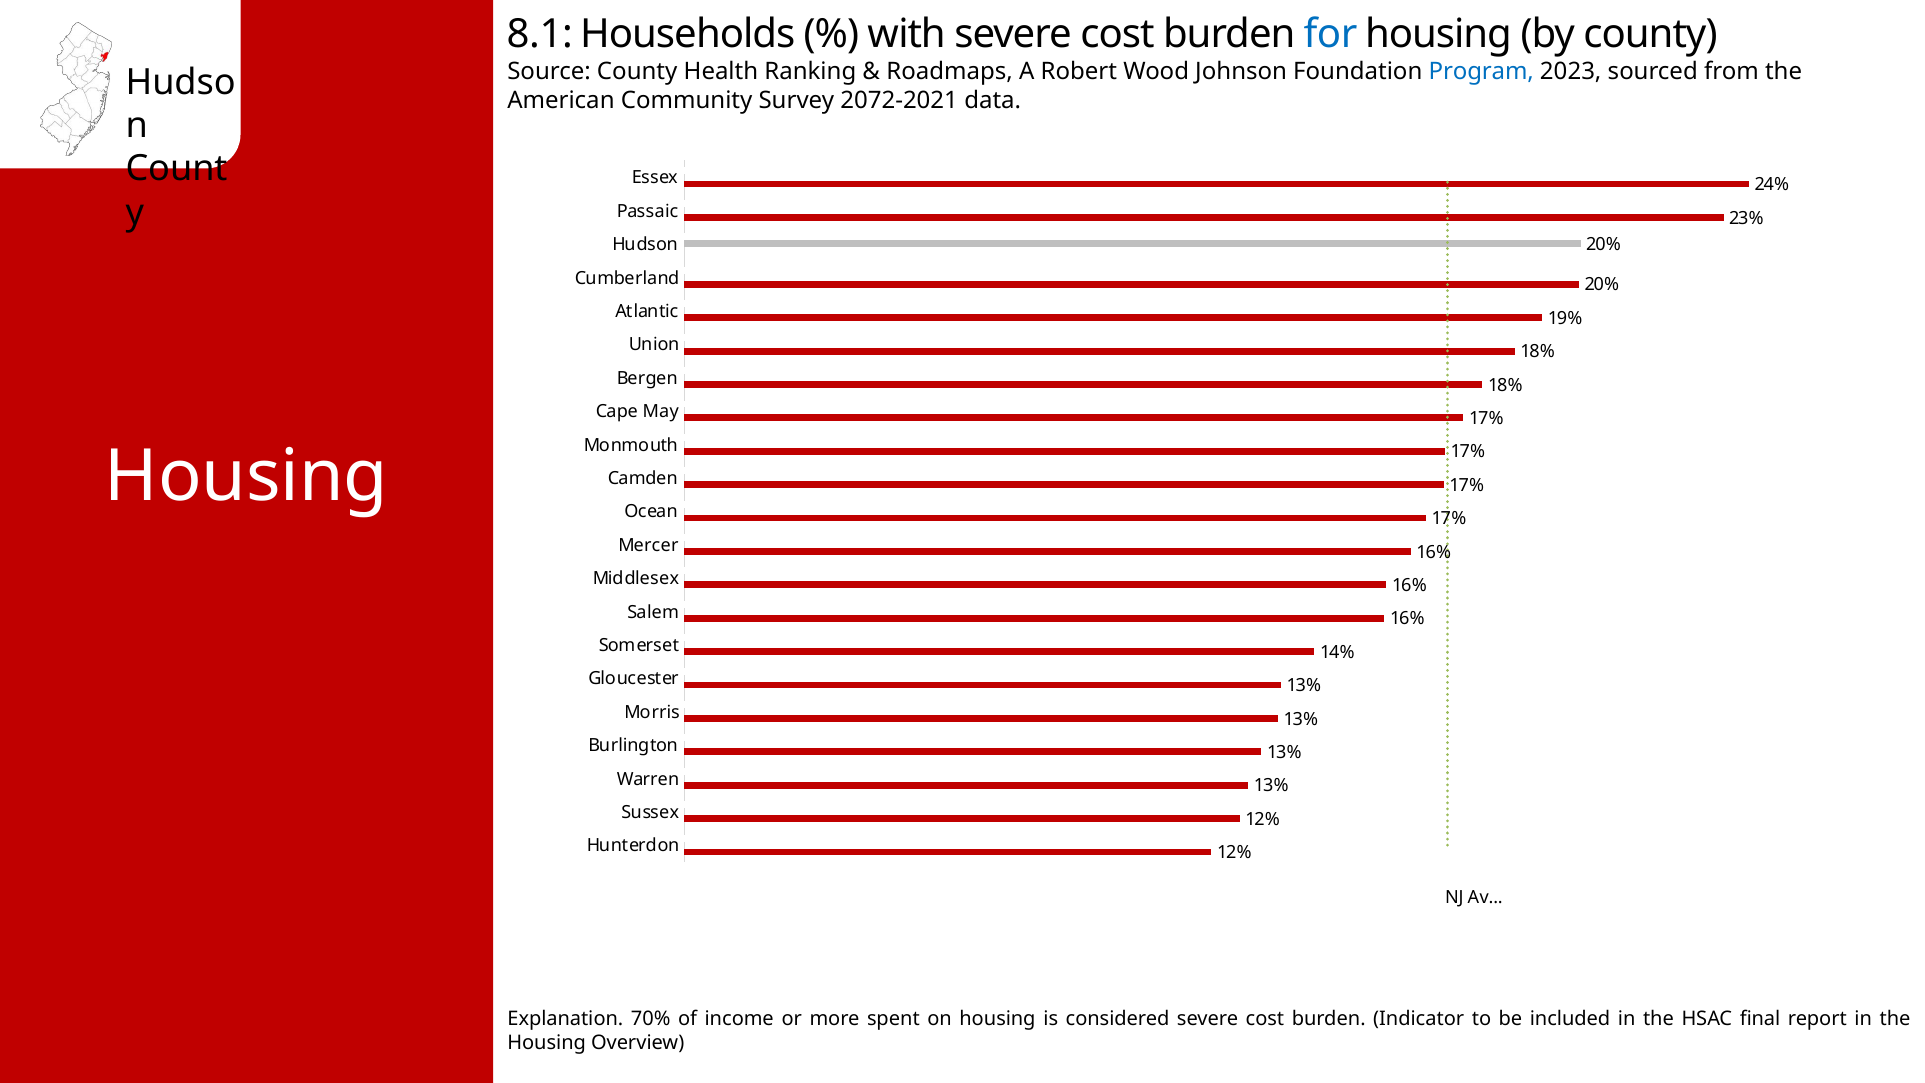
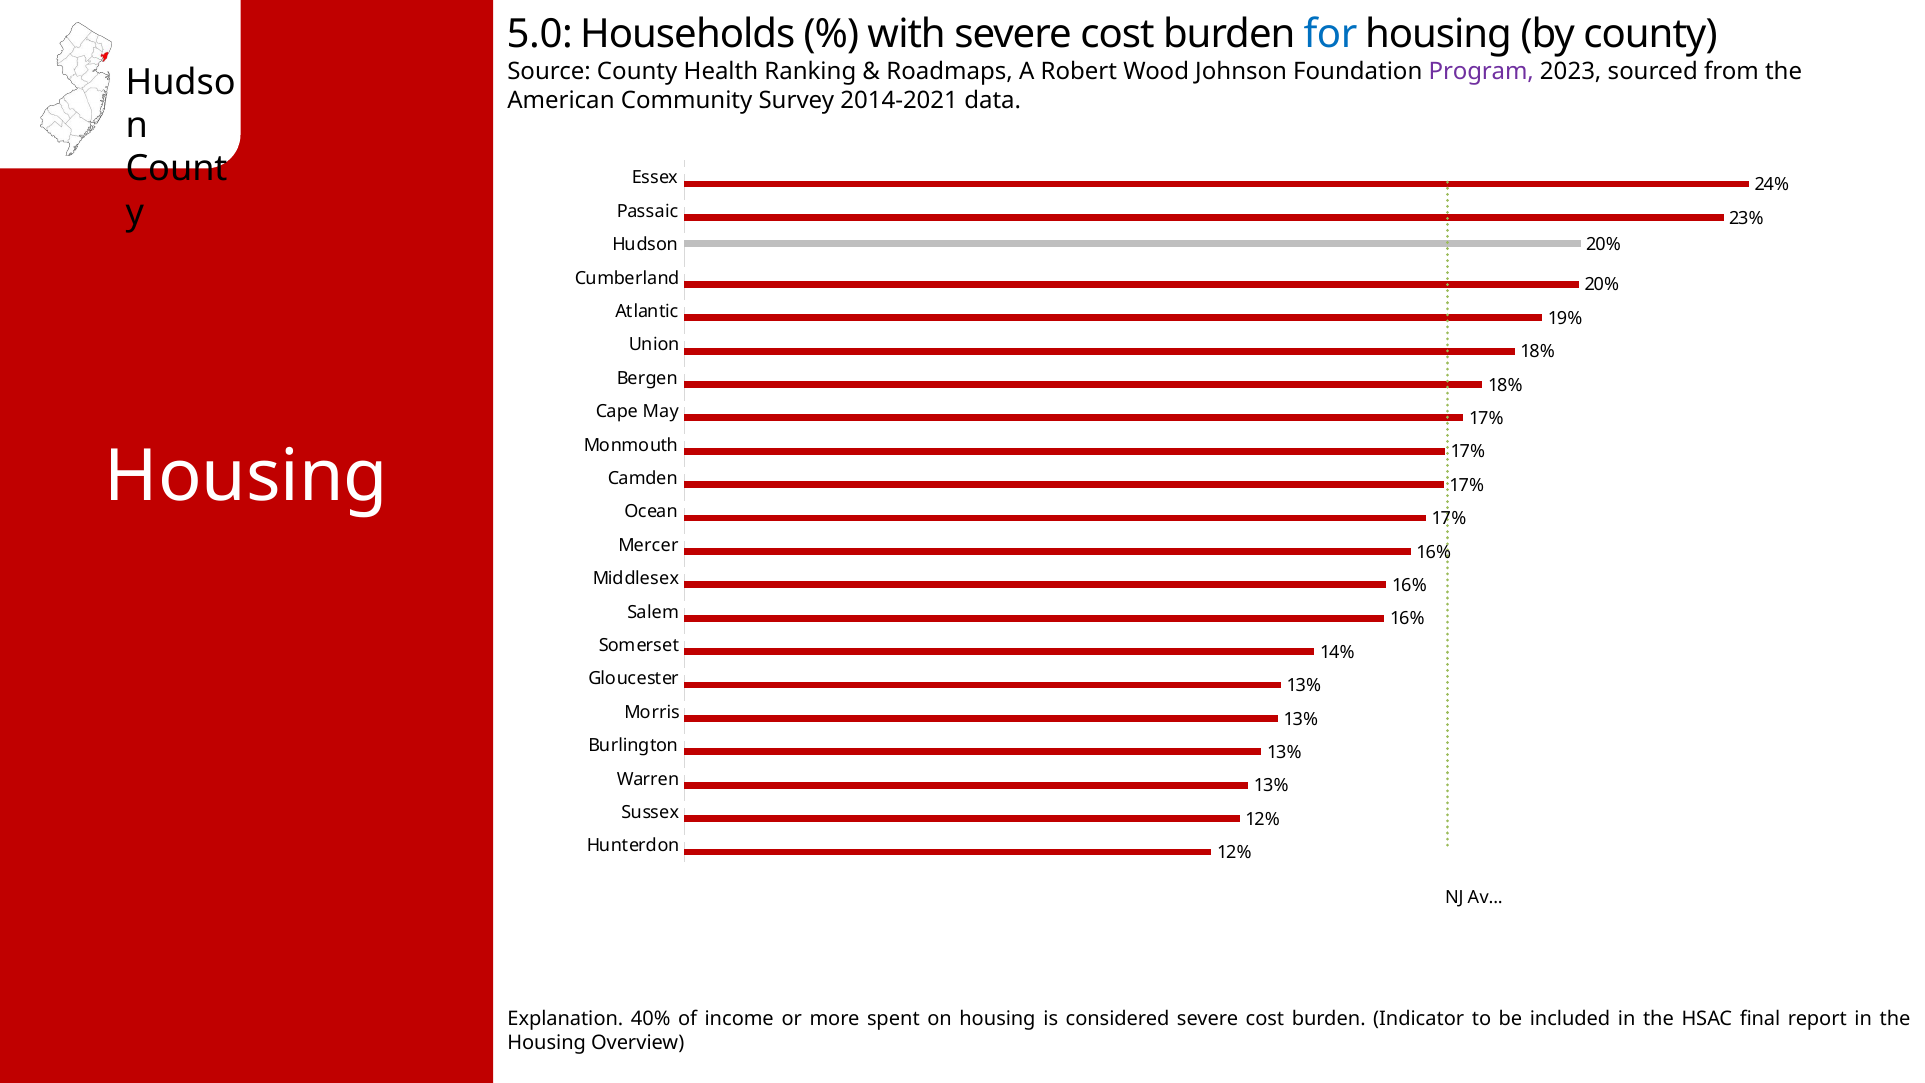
8.1: 8.1 -> 5.0
Program colour: blue -> purple
2072-2021: 2072-2021 -> 2014-2021
70%: 70% -> 40%
